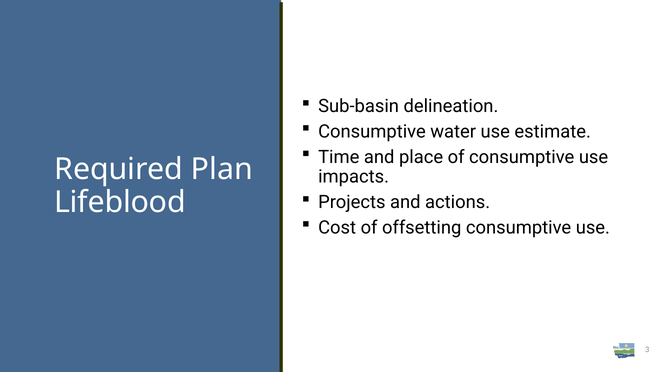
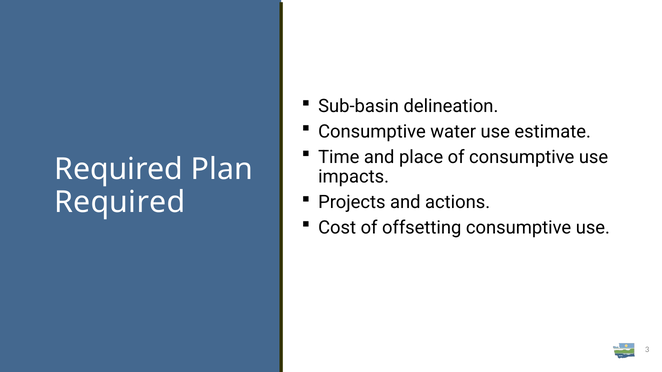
Lifeblood at (120, 202): Lifeblood -> Required
